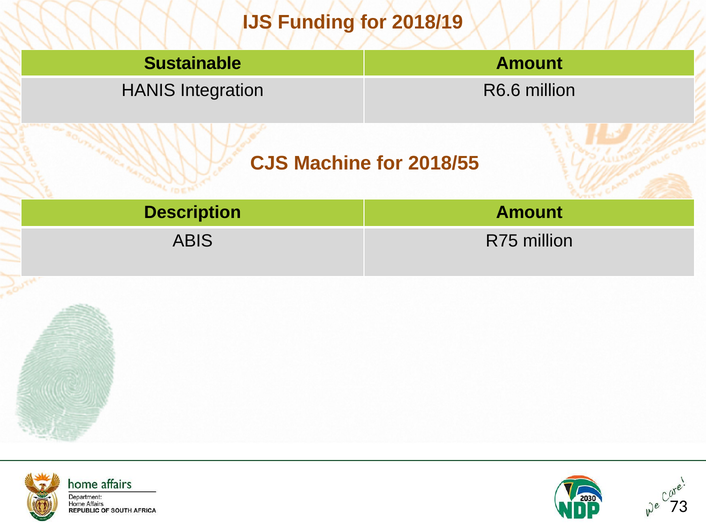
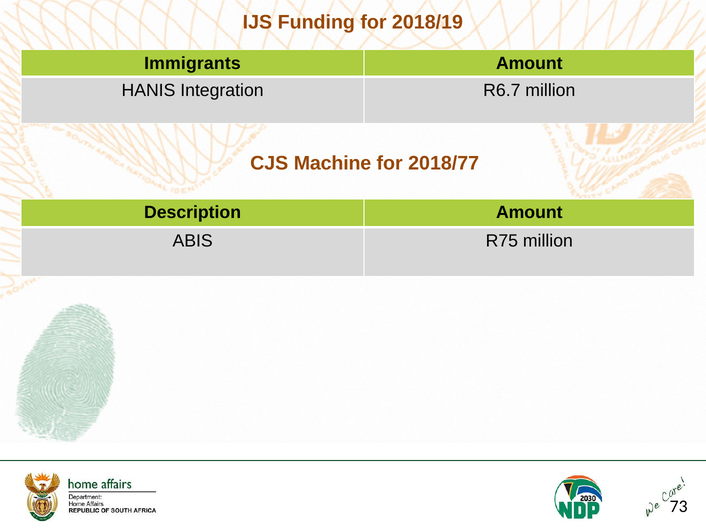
Sustainable: Sustainable -> Immigrants
R6.6: R6.6 -> R6.7
2018/55: 2018/55 -> 2018/77
